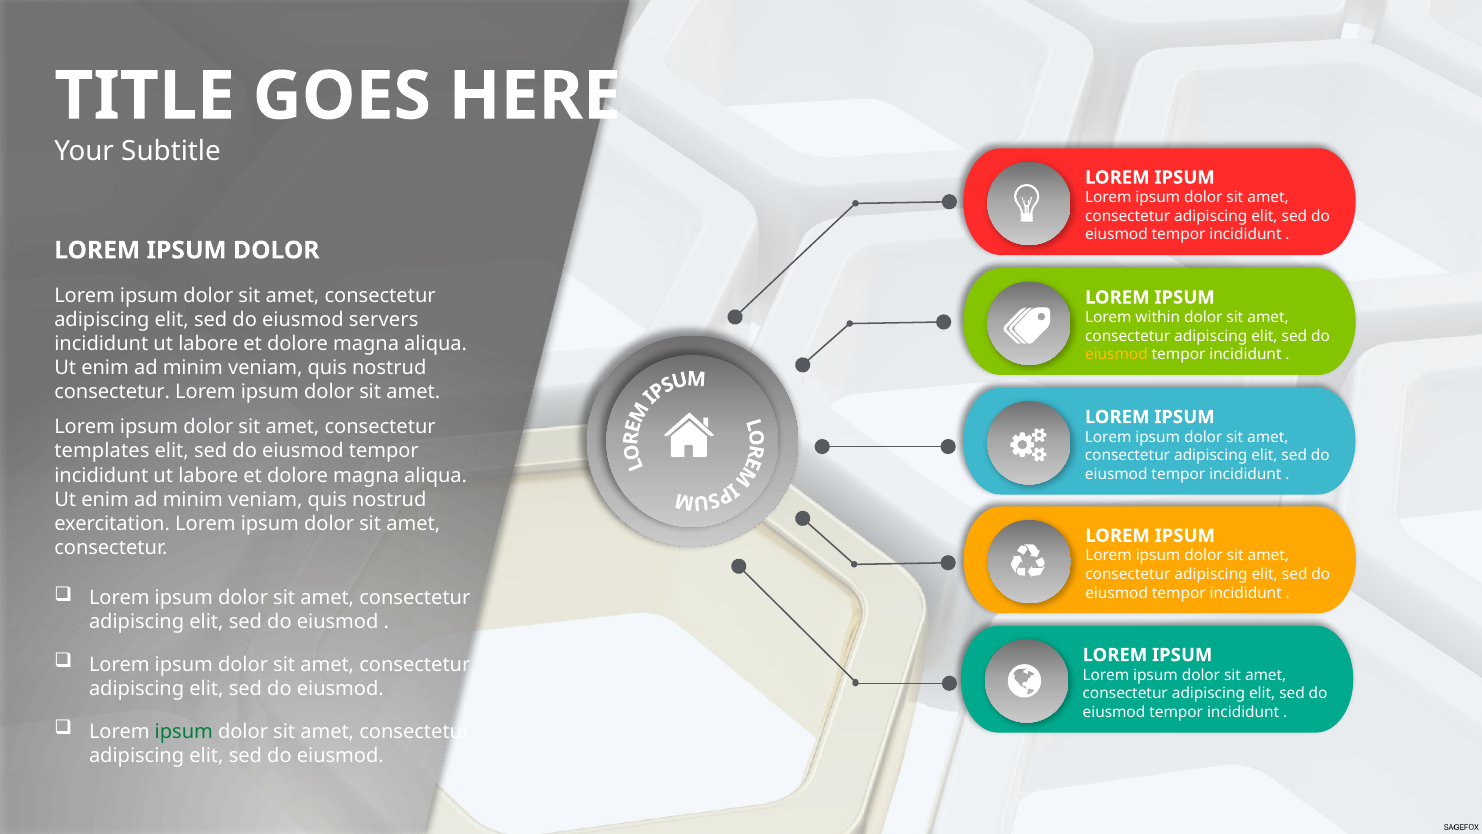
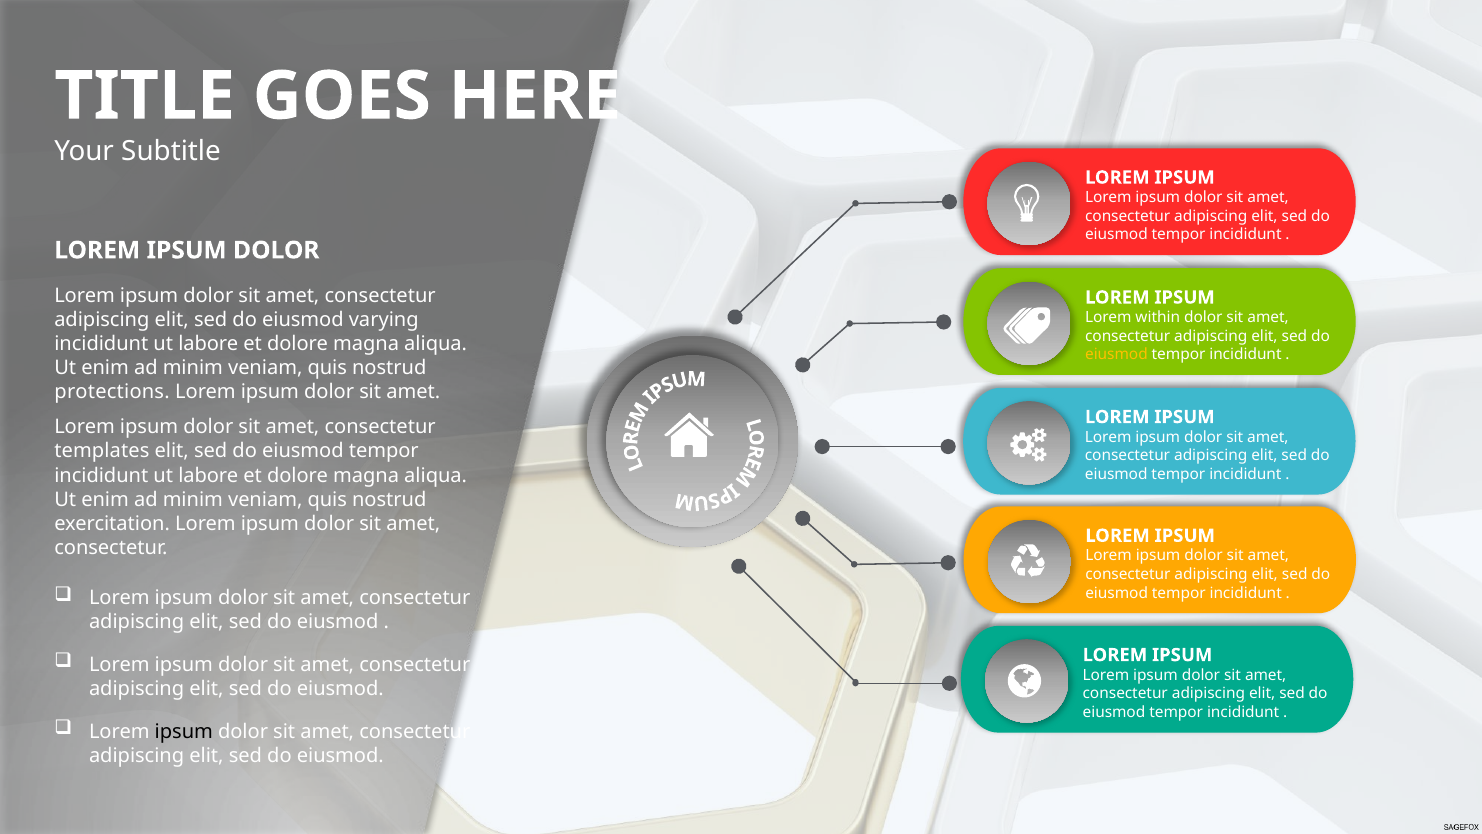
servers: servers -> varying
consectetur at (112, 392): consectetur -> protections
ipsum at (184, 731) colour: green -> black
